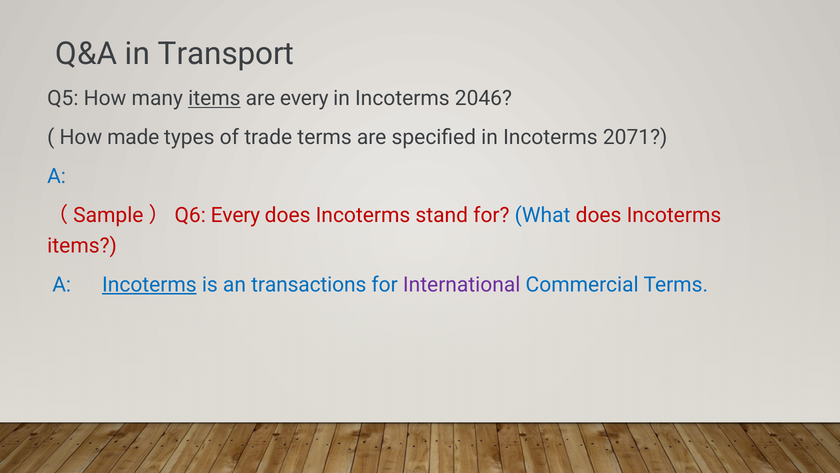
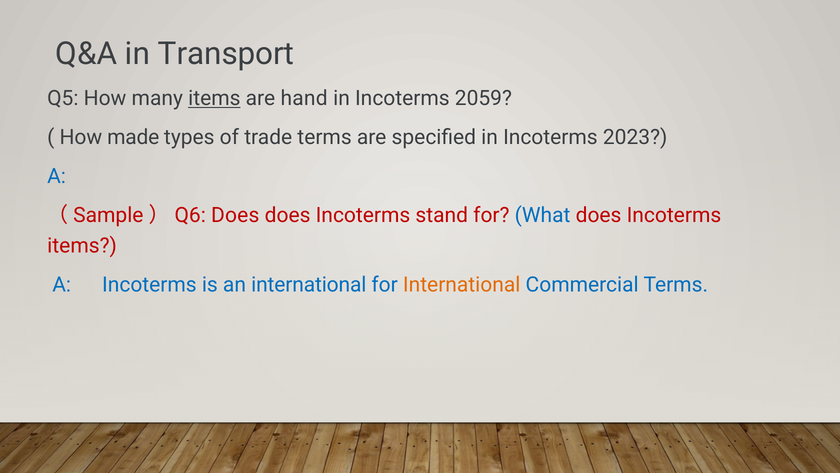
are every: every -> hand
2046: 2046 -> 2059
2071: 2071 -> 2023
（Sample）Q6 Every: Every -> Does
Incoterms at (149, 284) underline: present -> none
an transactions: transactions -> international
International at (462, 284) colour: purple -> orange
